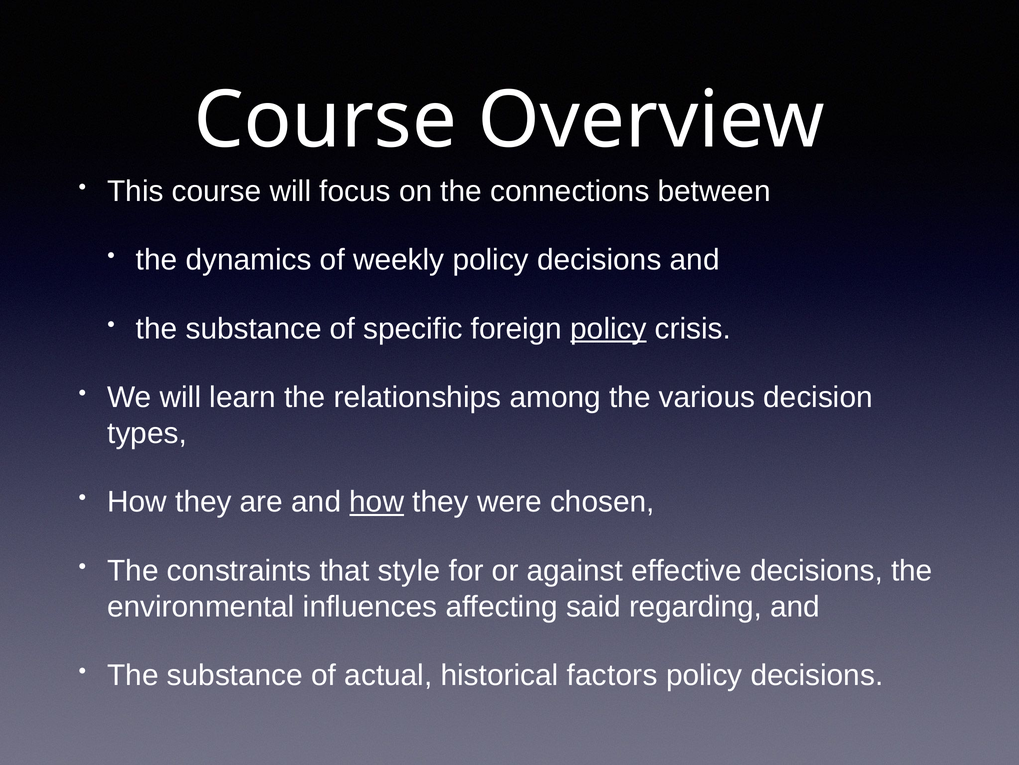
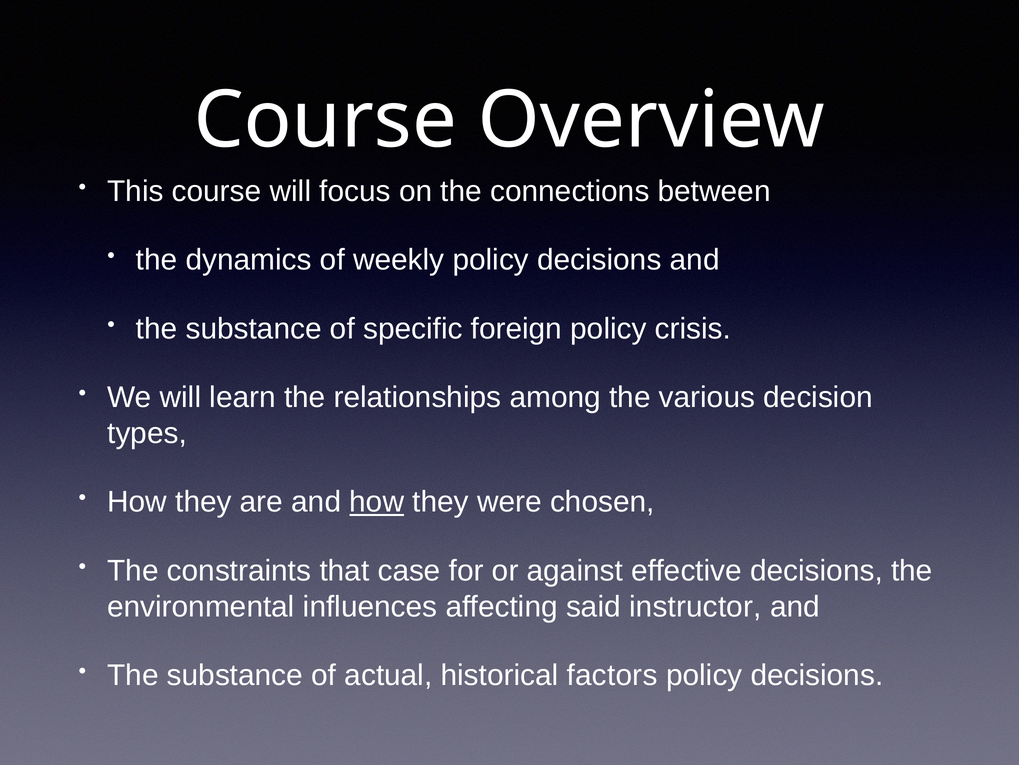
policy at (608, 328) underline: present -> none
style: style -> case
regarding: regarding -> instructor
